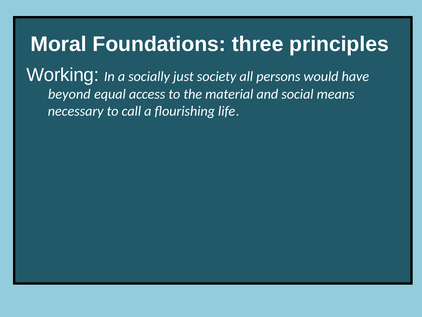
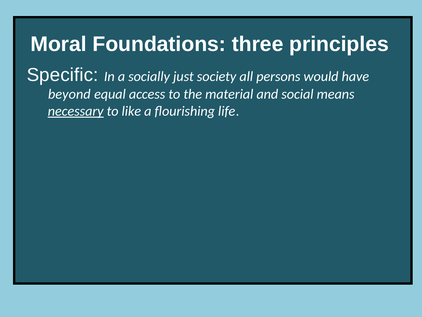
Working: Working -> Specific
necessary at (76, 111) underline: none -> present
call: call -> like
